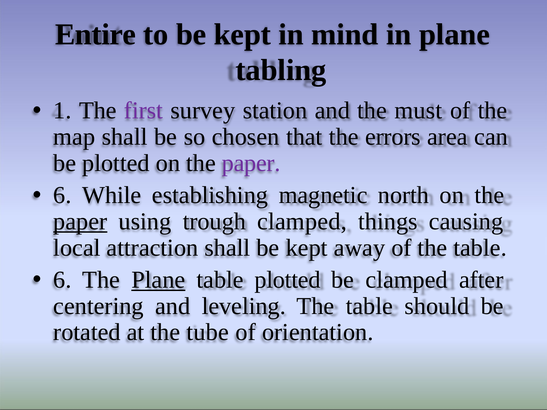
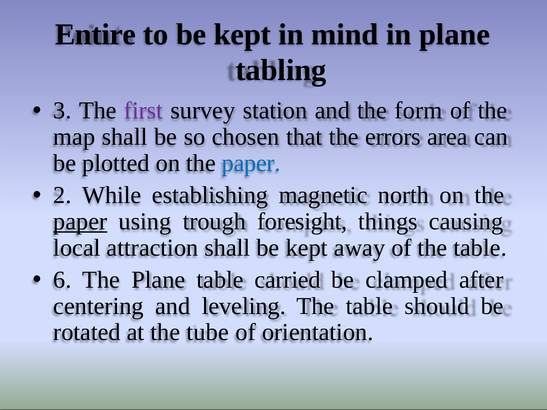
1: 1 -> 3
must: must -> form
paper at (251, 163) colour: purple -> blue
6 at (62, 195): 6 -> 2
trough clamped: clamped -> foresight
Plane at (158, 280) underline: present -> none
table plotted: plotted -> carried
